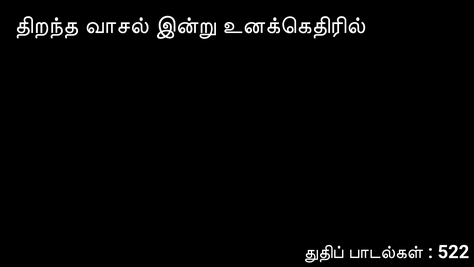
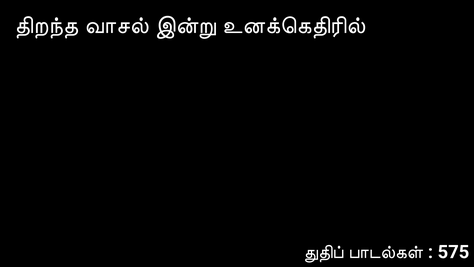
522: 522 -> 575
